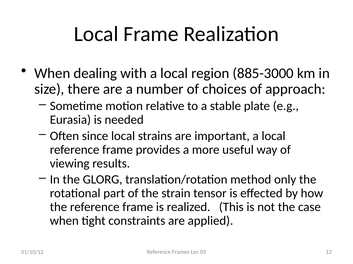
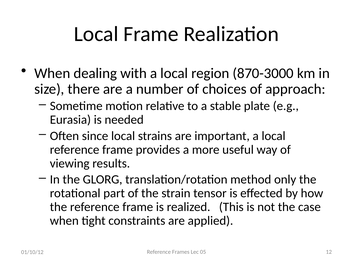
885-3000: 885-3000 -> 870-3000
